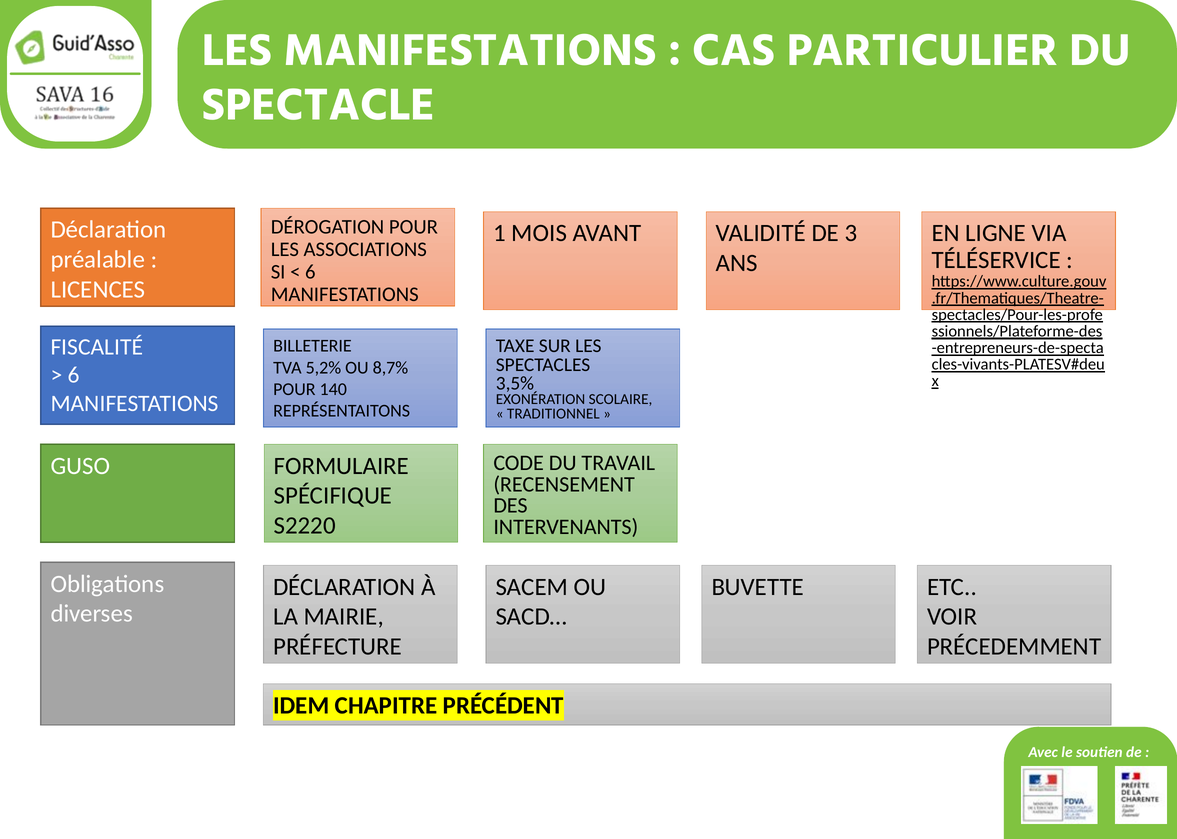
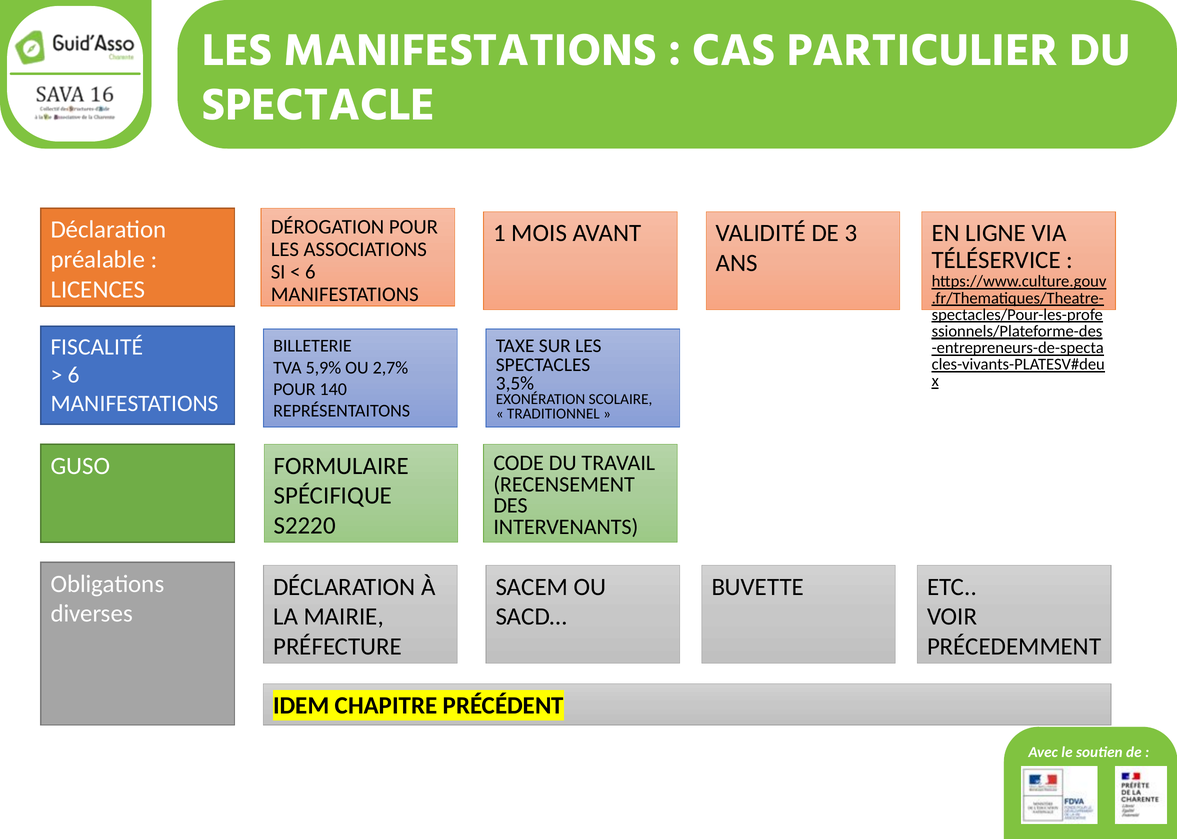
5,2%: 5,2% -> 5,9%
8,7%: 8,7% -> 2,7%
